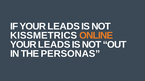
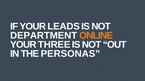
KISSMETRICS: KISSMETRICS -> DEPARTMENT
LEADS at (54, 45): LEADS -> THREE
